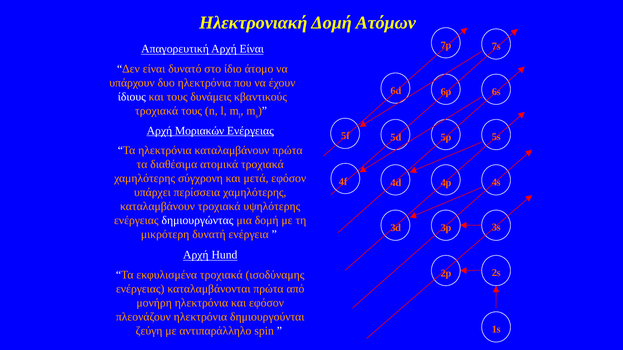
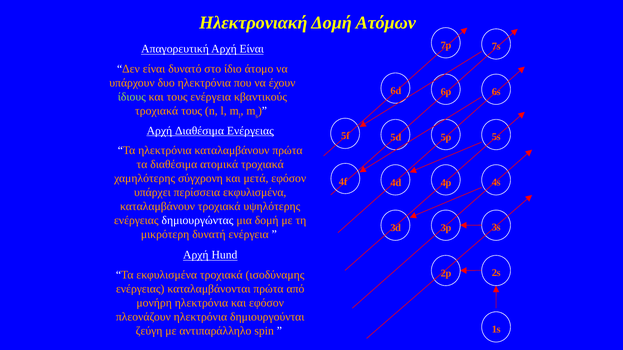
ίδιους colour: white -> light green
τους δυνάμεις: δυνάμεις -> ενέργεια
Αρχή Μοριακών: Μοριακών -> Διαθέσιμα
περίσσεια χαμηλότερης: χαμηλότερης -> εκφυλισμένα
